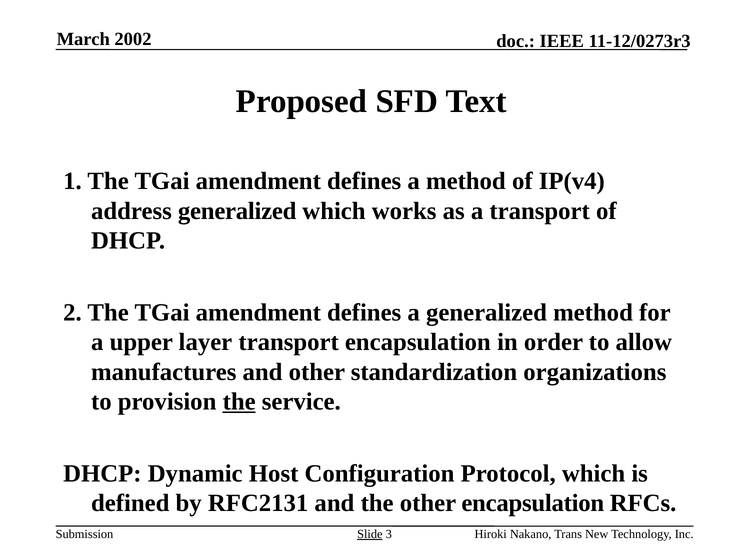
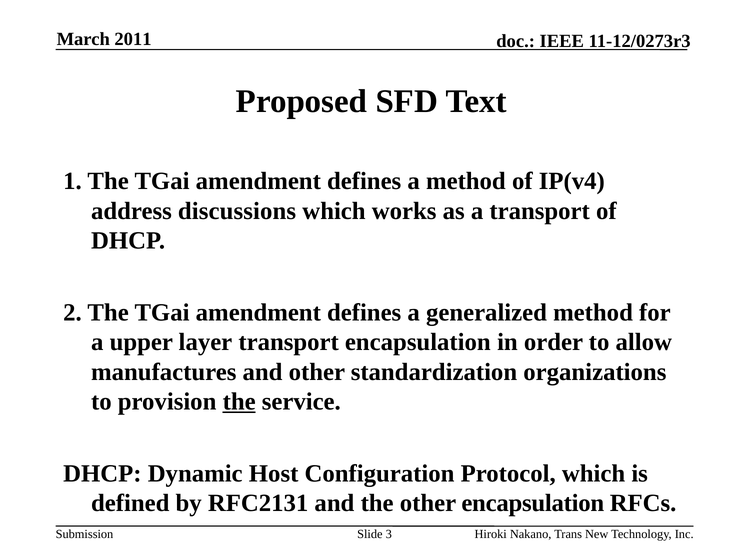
2002: 2002 -> 2011
address generalized: generalized -> discussions
Slide underline: present -> none
